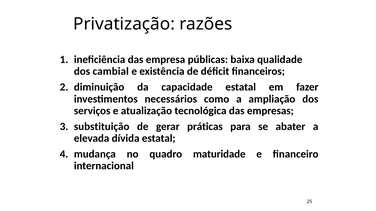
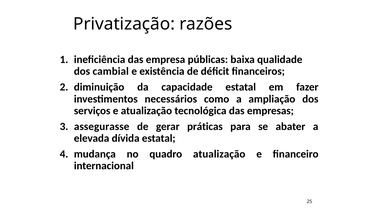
substituição: substituição -> assegurasse
quadro maturidade: maturidade -> atualização
